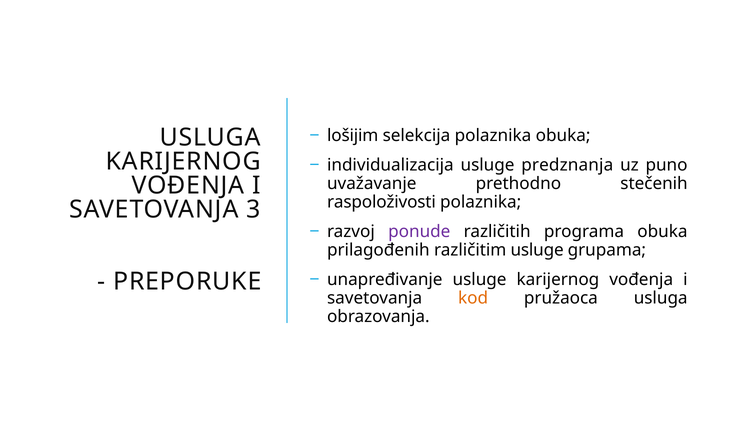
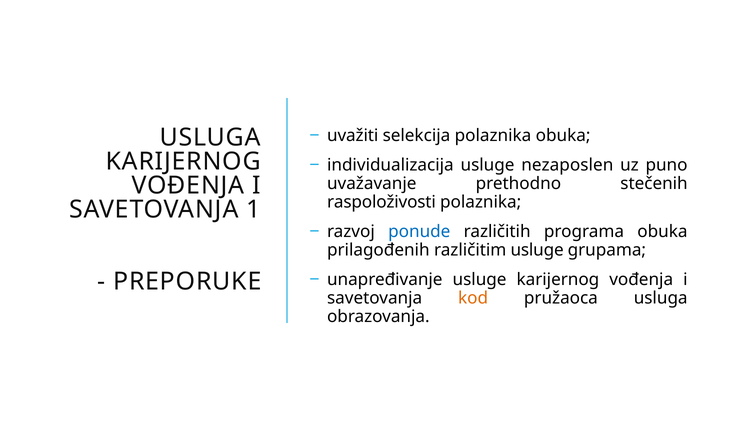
lošijim: lošijim -> uvažiti
predznanja: predznanja -> nezaposlen
3: 3 -> 1
ponude colour: purple -> blue
